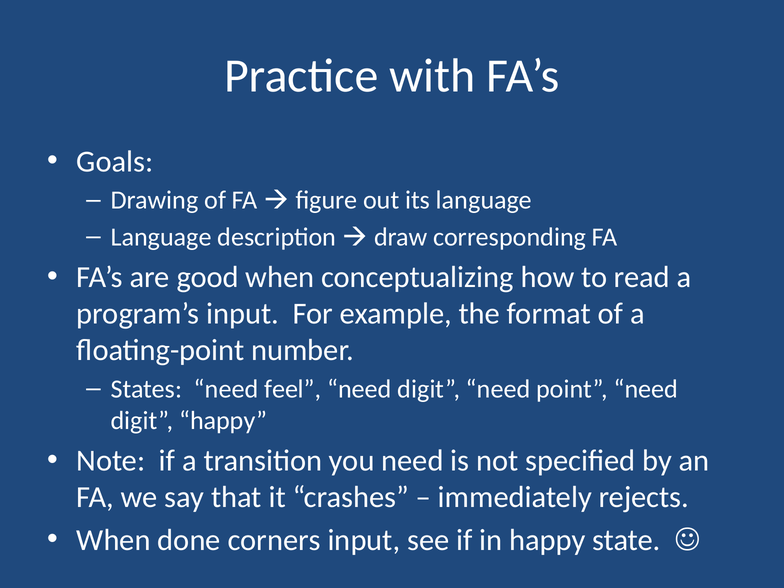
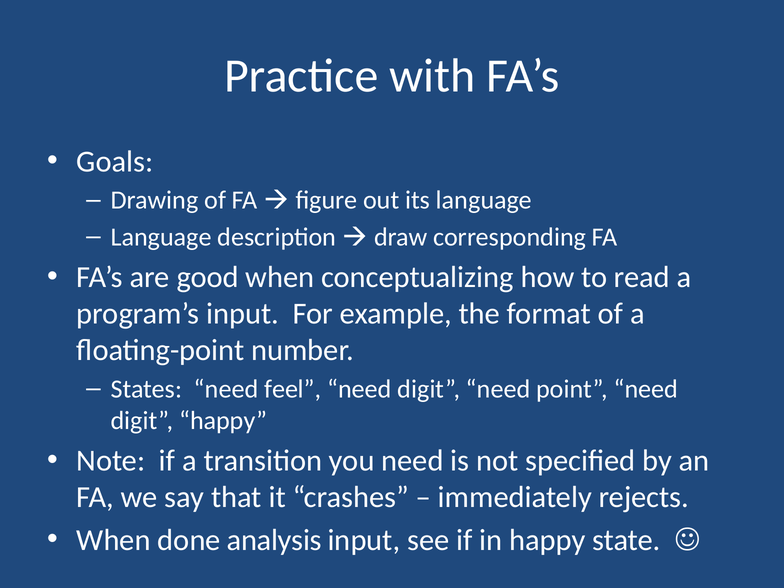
corners: corners -> analysis
